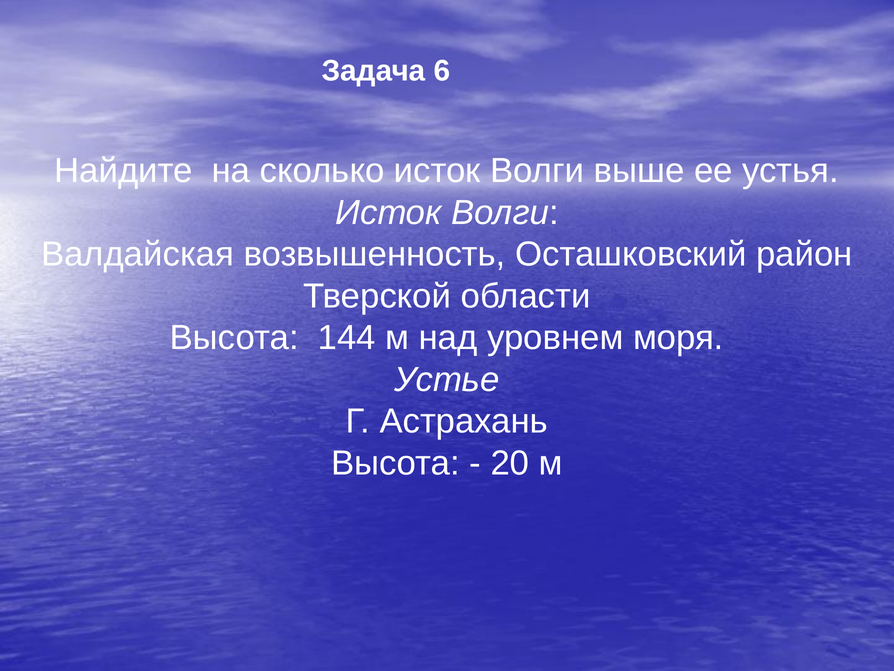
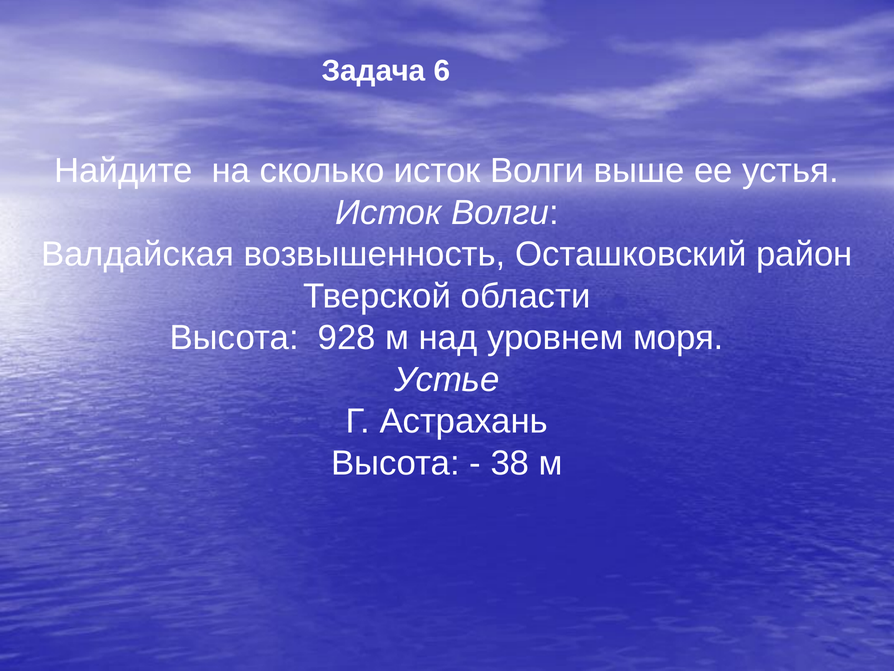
144: 144 -> 928
20: 20 -> 38
